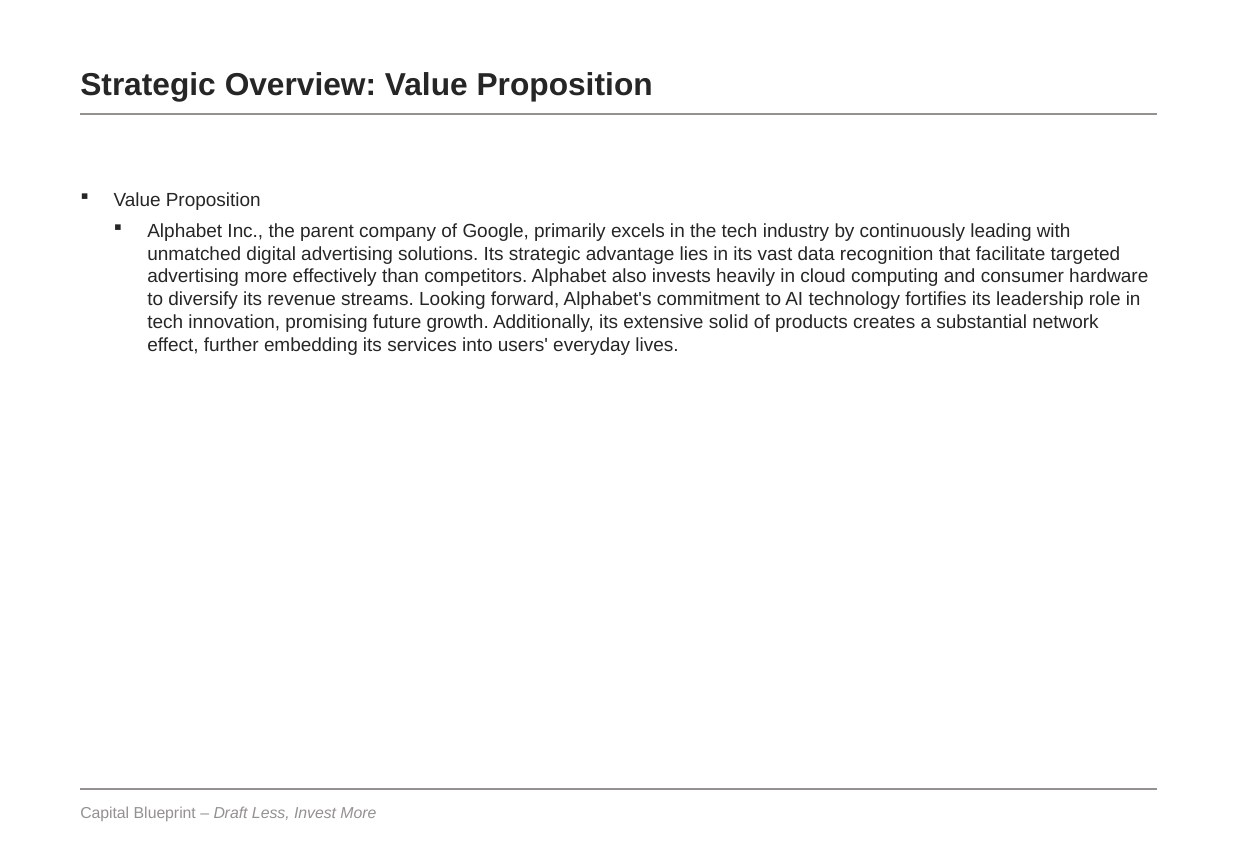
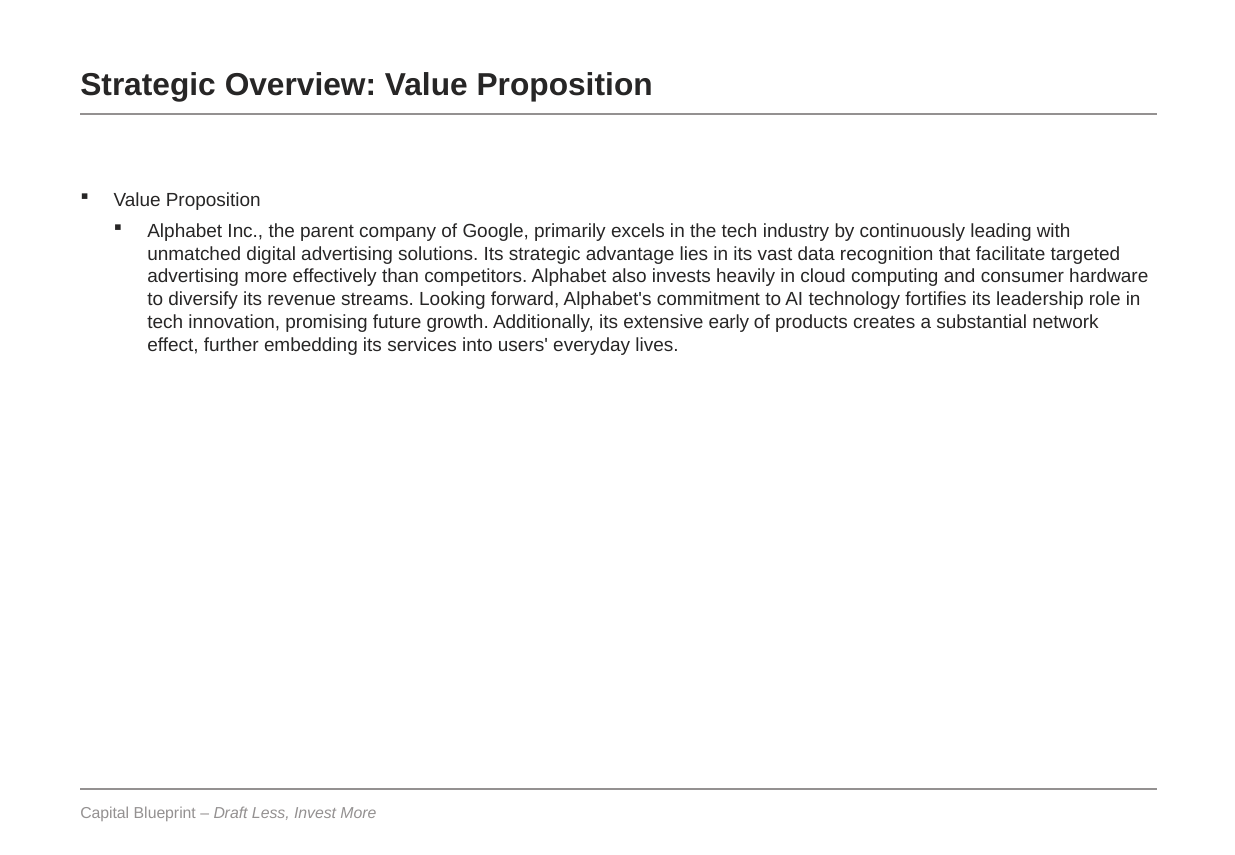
solid: solid -> early
